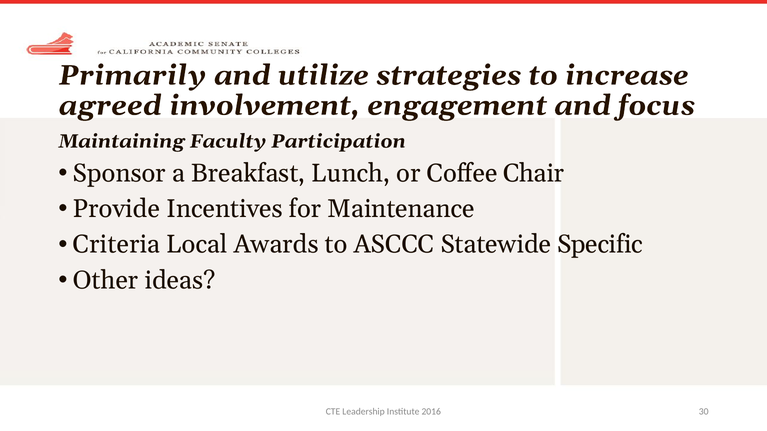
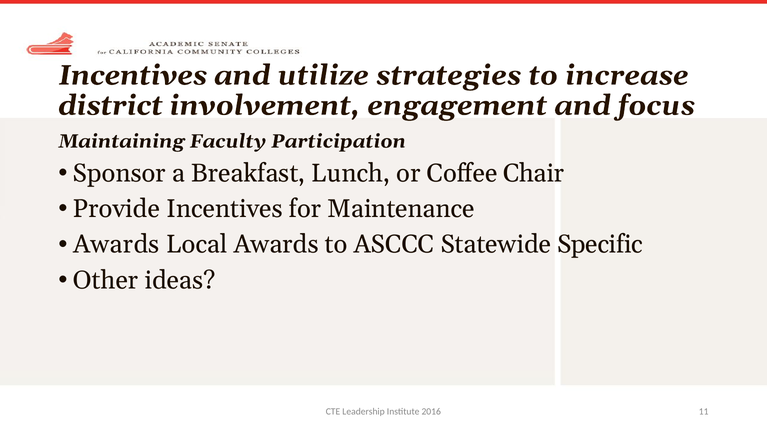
Primarily at (133, 75): Primarily -> Incentives
agreed: agreed -> district
Criteria at (116, 245): Criteria -> Awards
30: 30 -> 11
